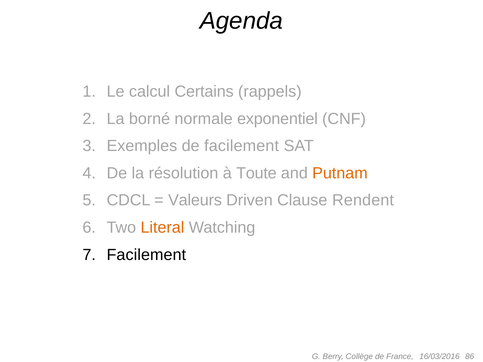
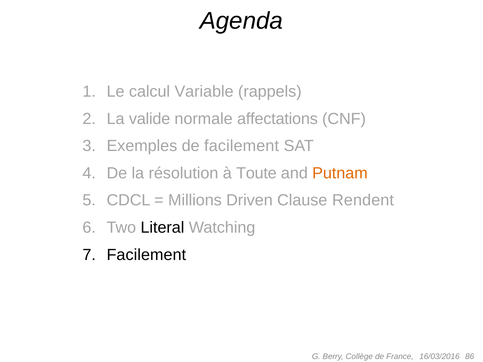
Certains: Certains -> Variable
borné: borné -> valide
exponentiel: exponentiel -> affectations
Valeurs: Valeurs -> Millions
Literal colour: orange -> black
